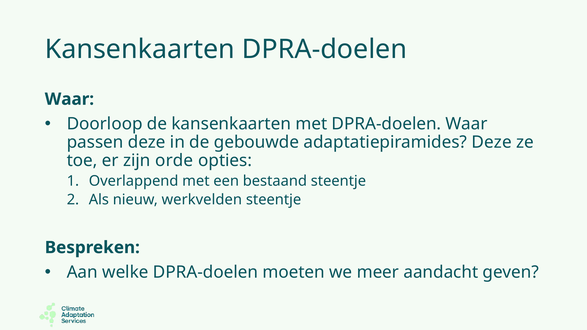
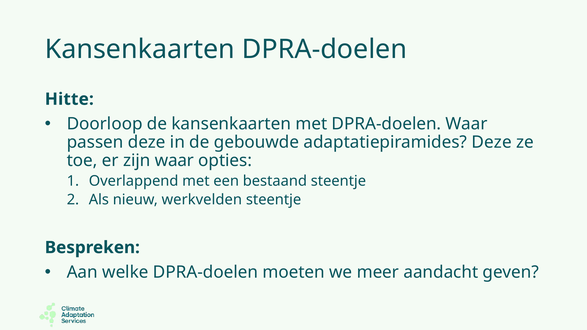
Waar at (69, 99): Waar -> Hitte
zijn orde: orde -> waar
